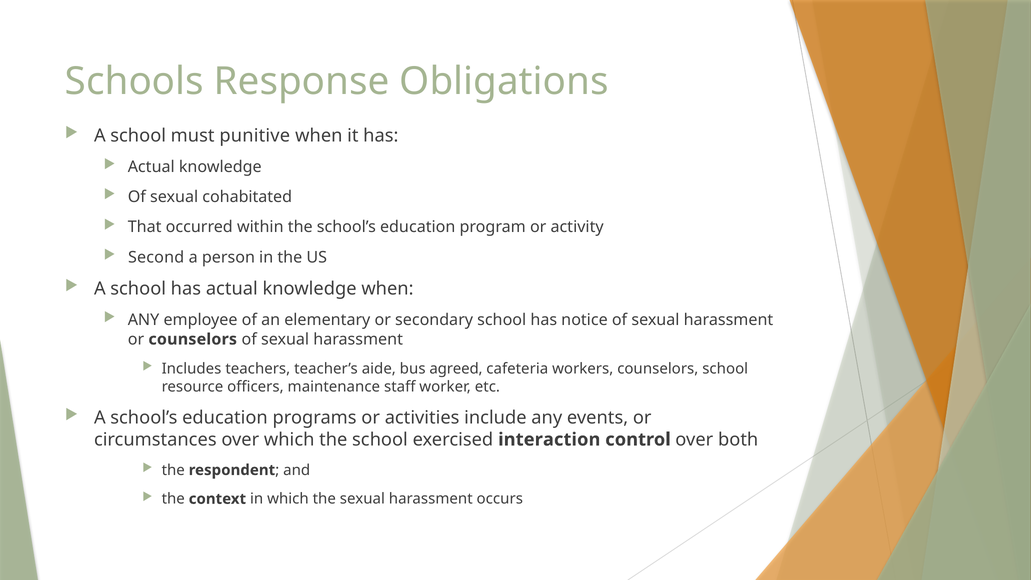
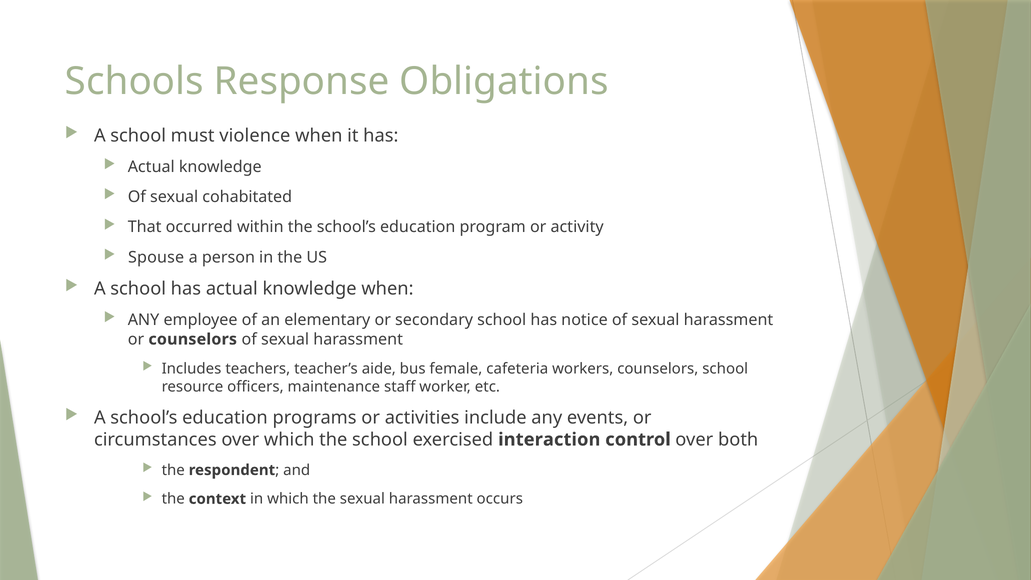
punitive: punitive -> violence
Second: Second -> Spouse
agreed: agreed -> female
